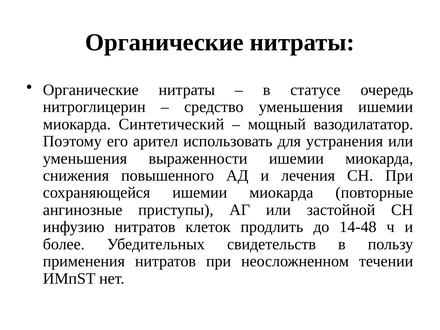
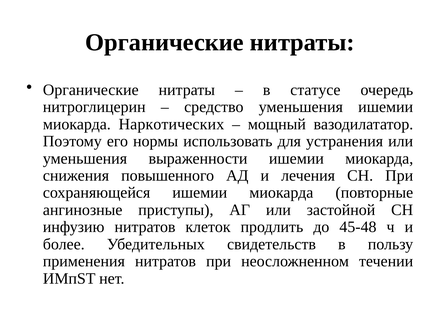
Синтетический: Синтетический -> Наркотических
арител: арител -> нормы
14-48: 14-48 -> 45-48
